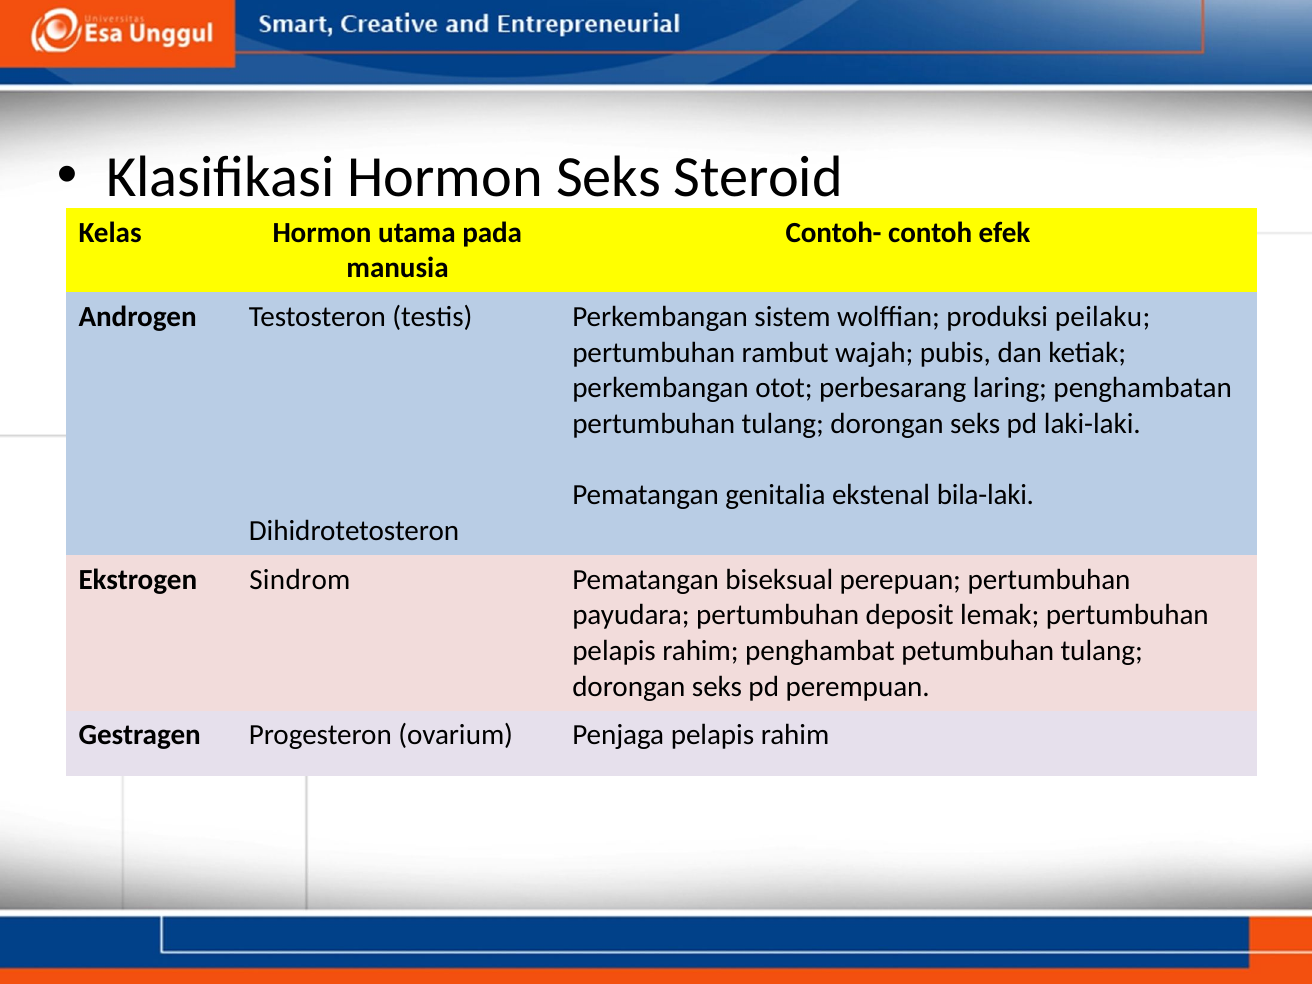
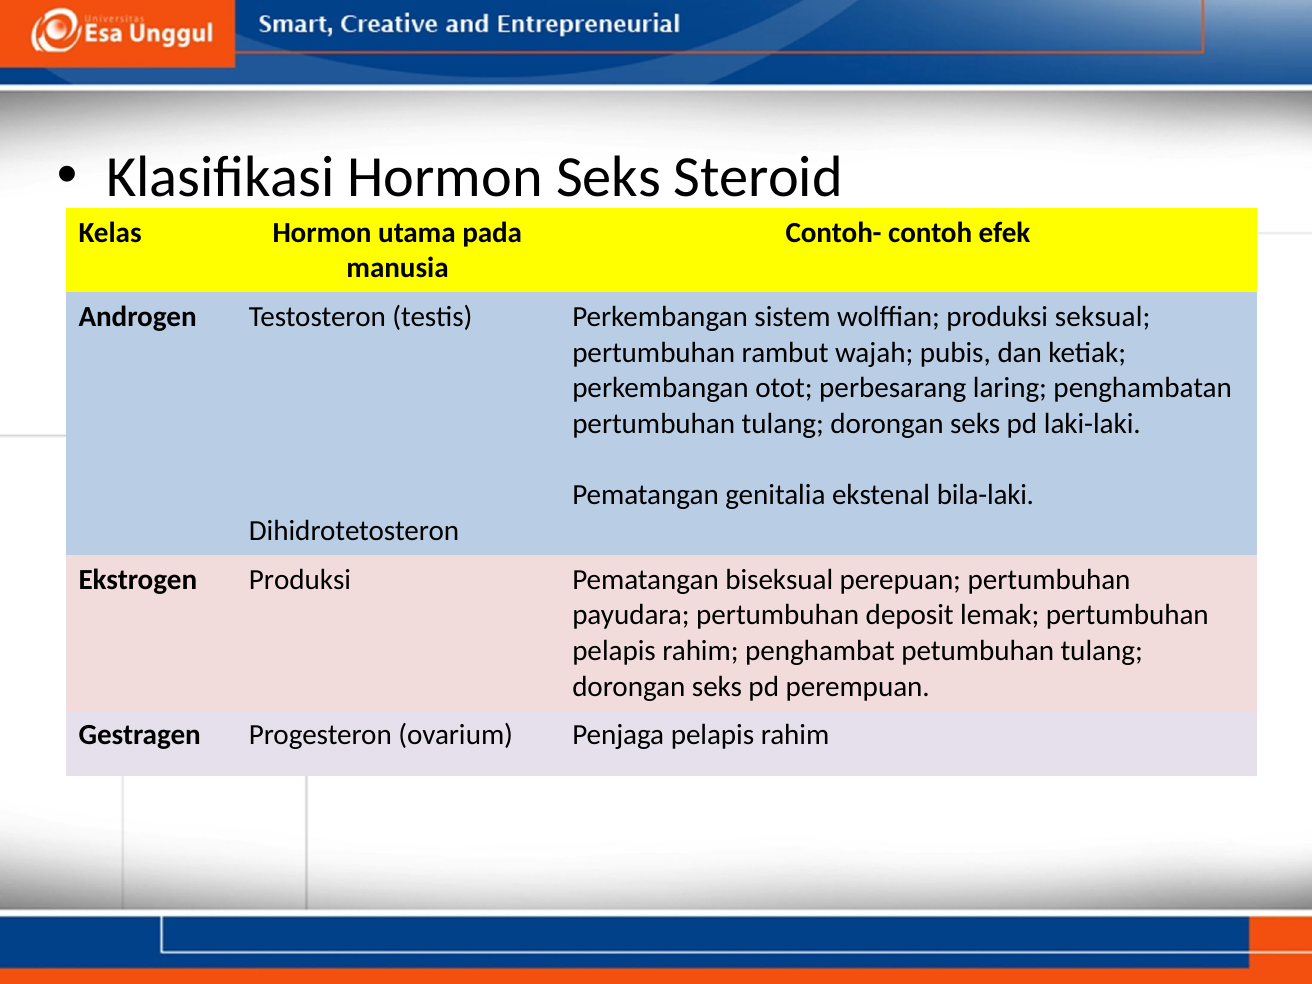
peilaku: peilaku -> seksual
Ekstrogen Sindrom: Sindrom -> Produksi
